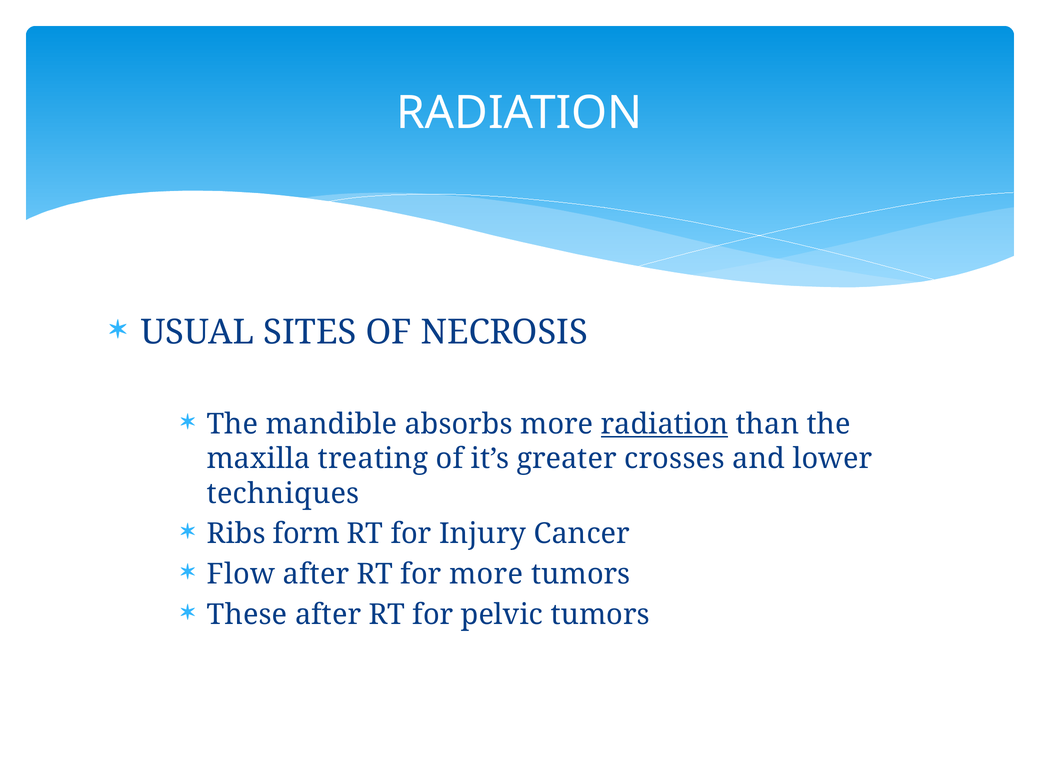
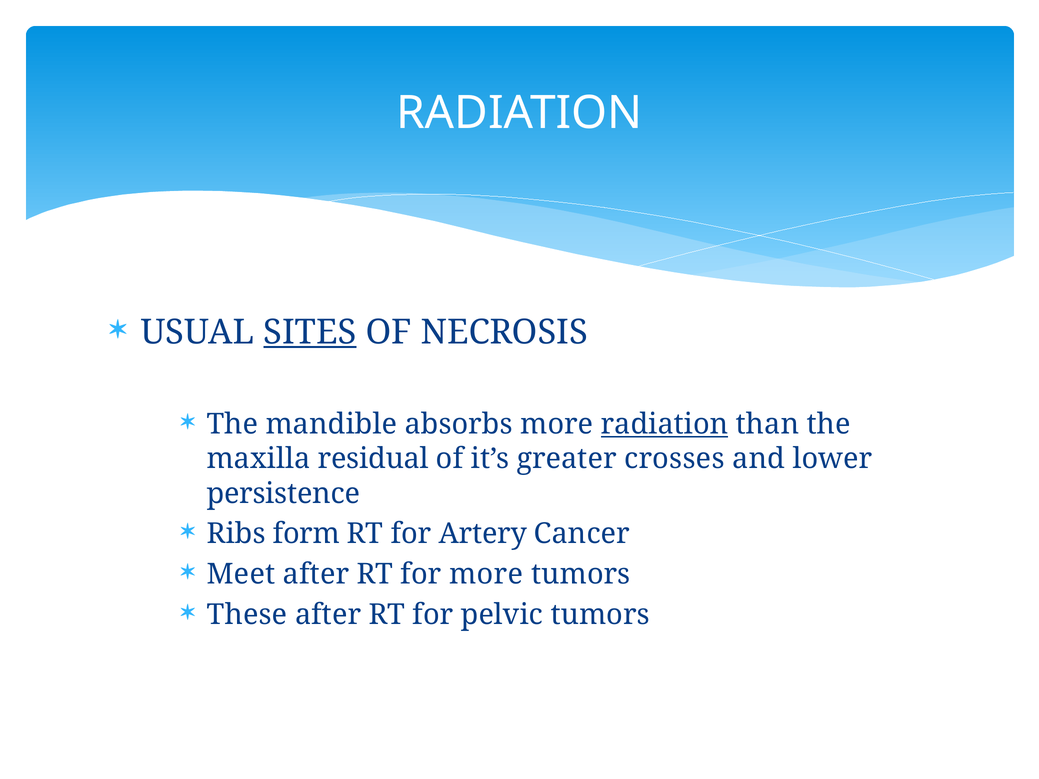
SITES underline: none -> present
treating: treating -> residual
techniques: techniques -> persistence
Injury: Injury -> Artery
Flow: Flow -> Meet
